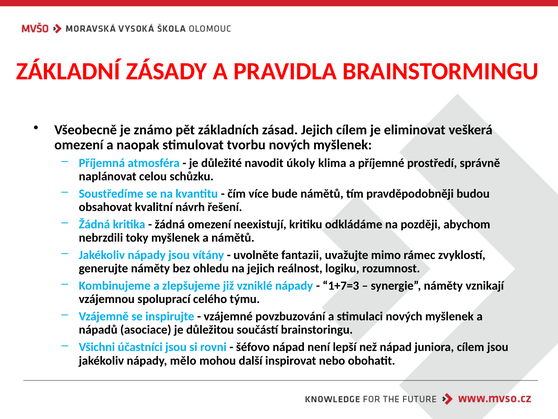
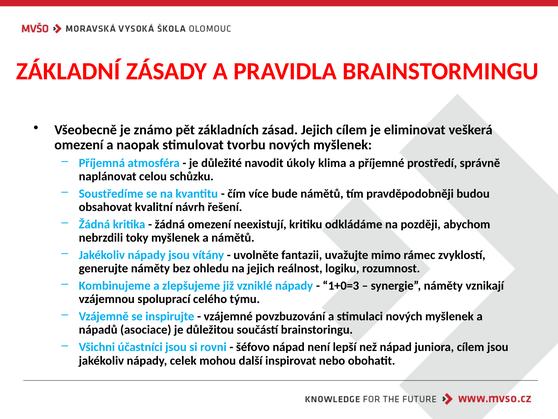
1+7=3: 1+7=3 -> 1+0=3
mělo: mělo -> celek
